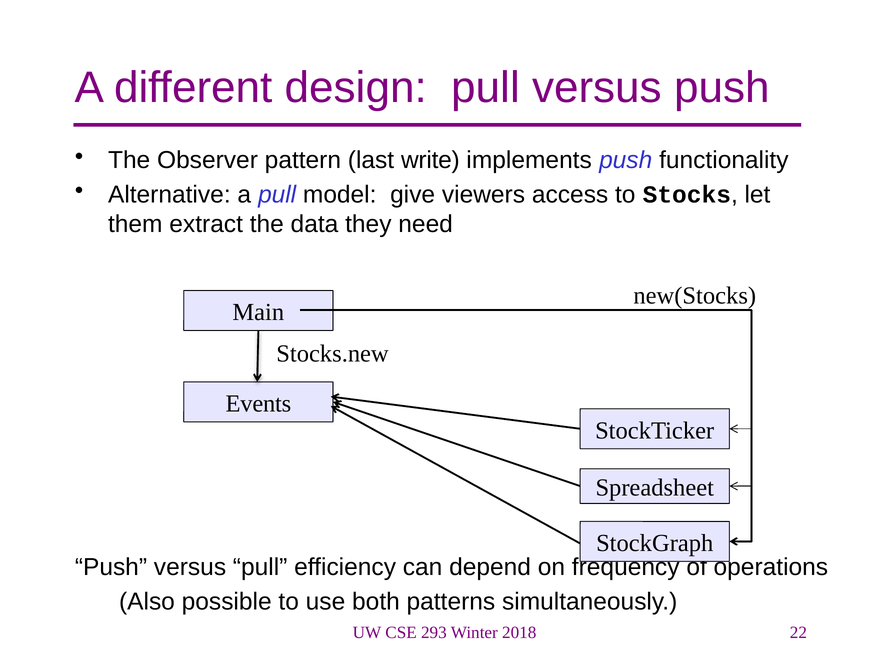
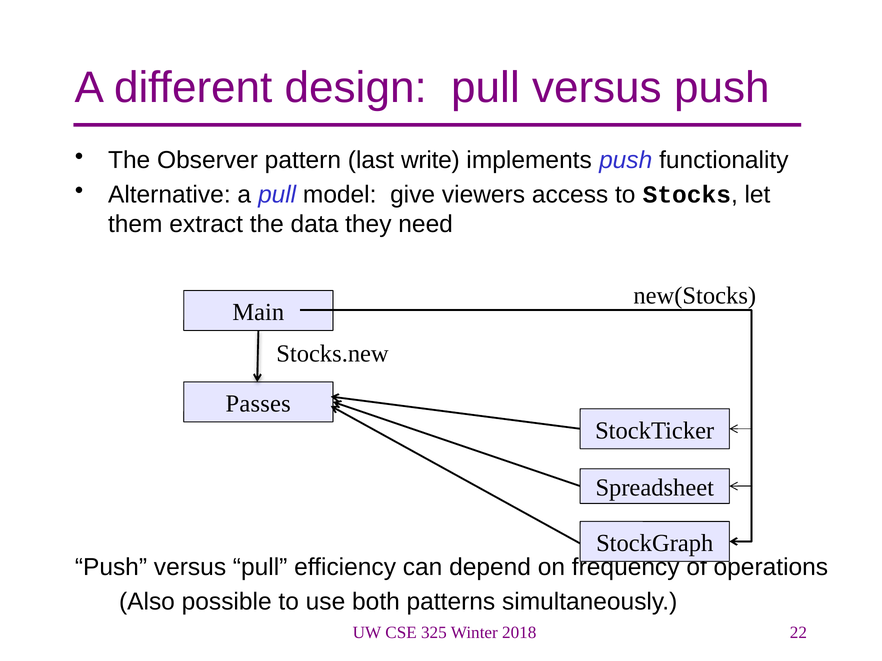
Events: Events -> Passes
293: 293 -> 325
